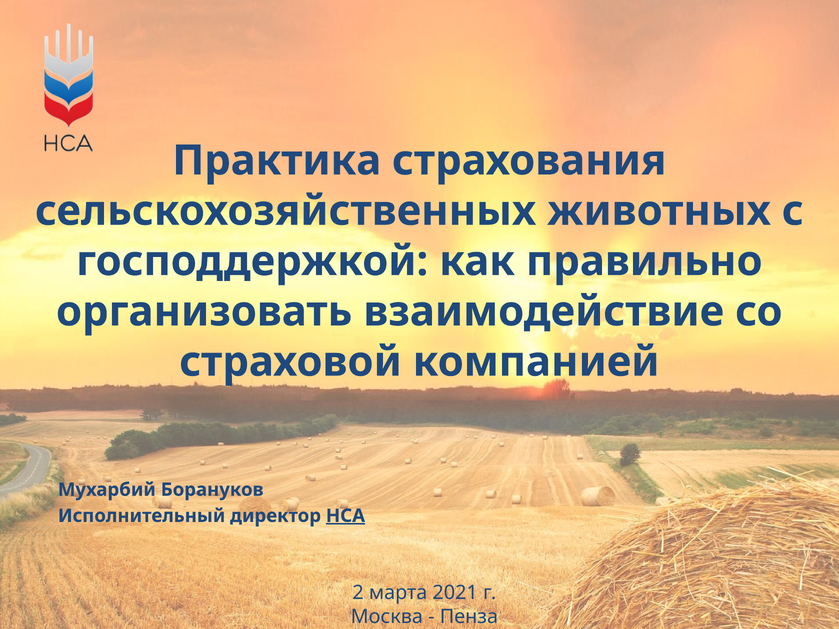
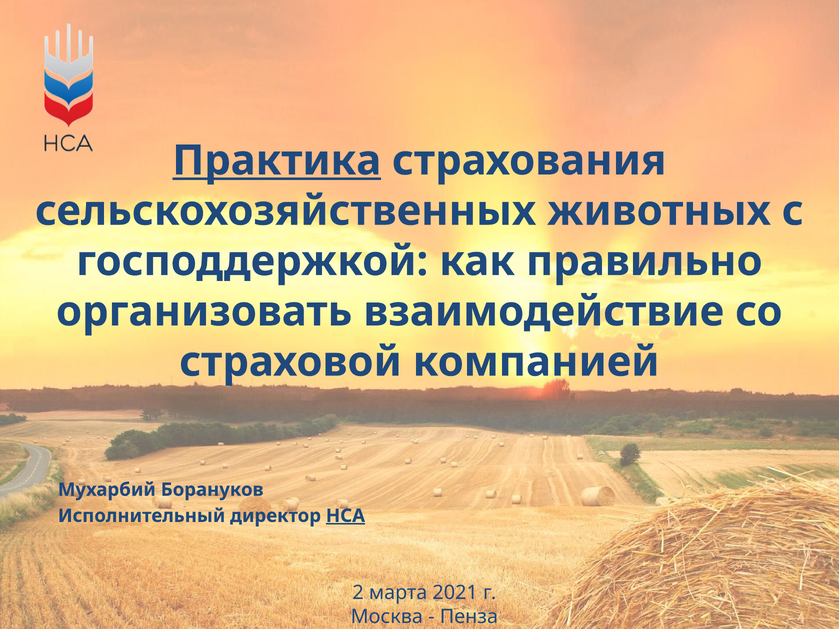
Практика underline: none -> present
